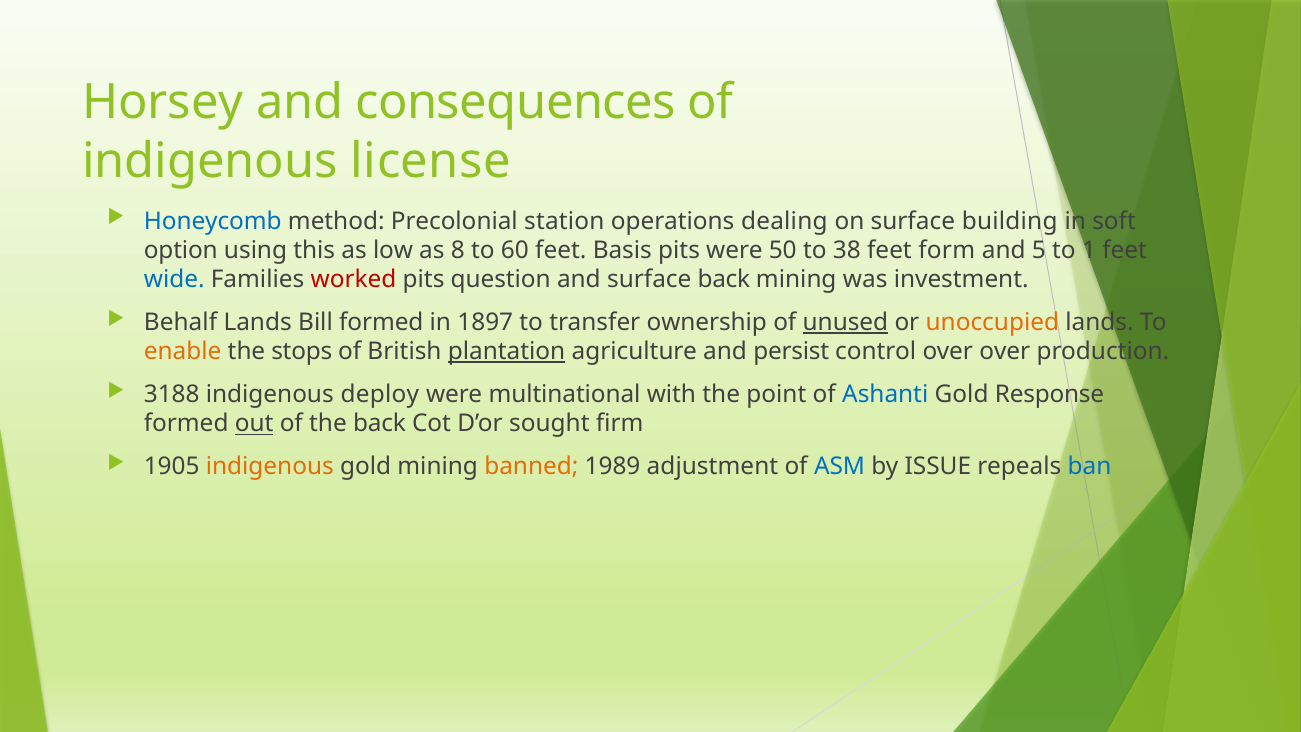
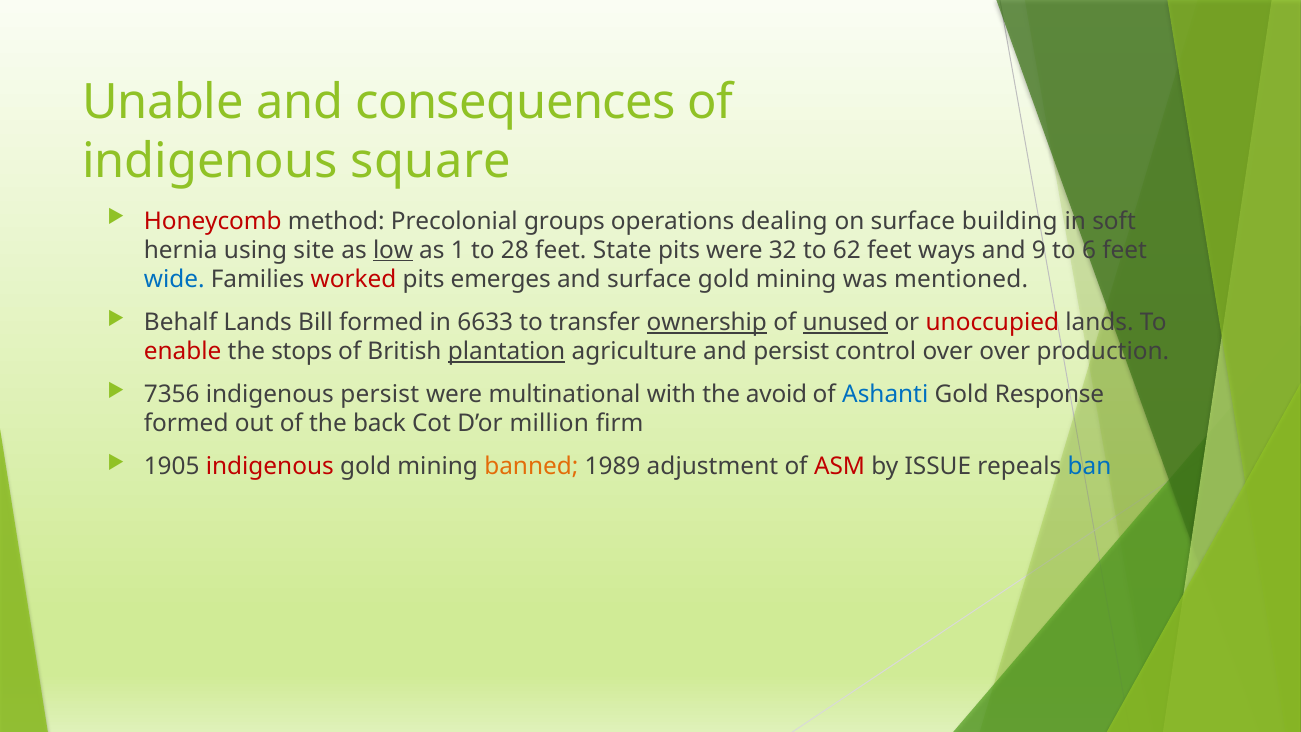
Horsey: Horsey -> Unable
license: license -> square
Honeycomb colour: blue -> red
station: station -> groups
option: option -> hernia
this: this -> site
low underline: none -> present
8: 8 -> 1
60: 60 -> 28
Basis: Basis -> State
50: 50 -> 32
38: 38 -> 62
form: form -> ways
5: 5 -> 9
1: 1 -> 6
question: question -> emerges
surface back: back -> gold
investment: investment -> mentioned
1897: 1897 -> 6633
ownership underline: none -> present
unoccupied colour: orange -> red
enable colour: orange -> red
3188: 3188 -> 7356
indigenous deploy: deploy -> persist
point: point -> avoid
out underline: present -> none
sought: sought -> million
indigenous at (270, 466) colour: orange -> red
ASM colour: blue -> red
